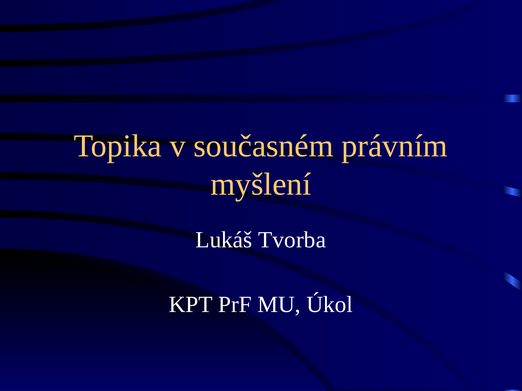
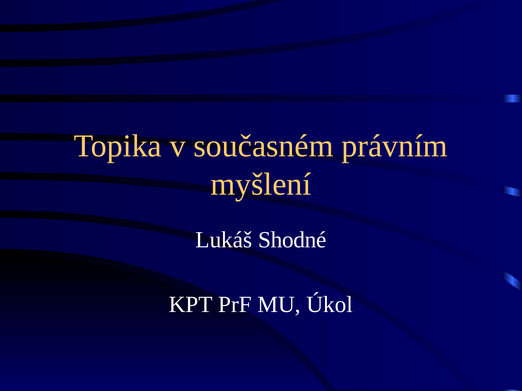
Tvorba: Tvorba -> Shodné
